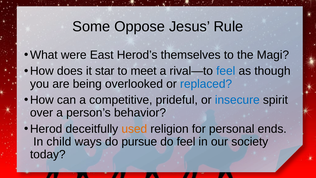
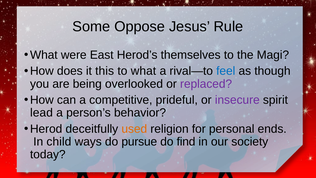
star: star -> this
to meet: meet -> what
replaced colour: blue -> purple
insecure colour: blue -> purple
over: over -> lead
do feel: feel -> find
